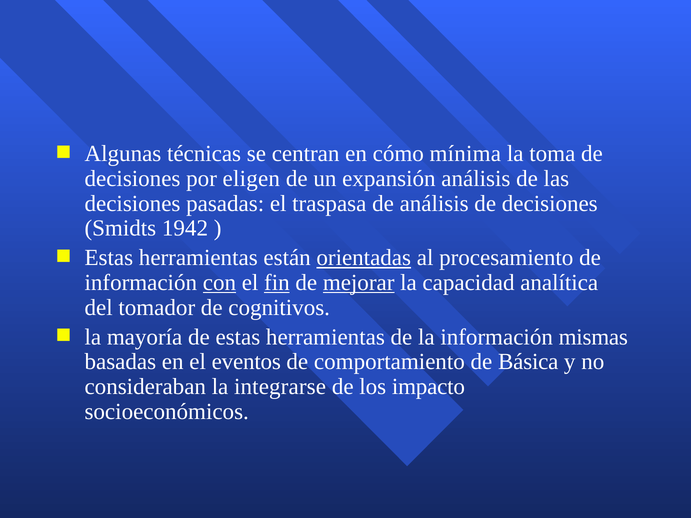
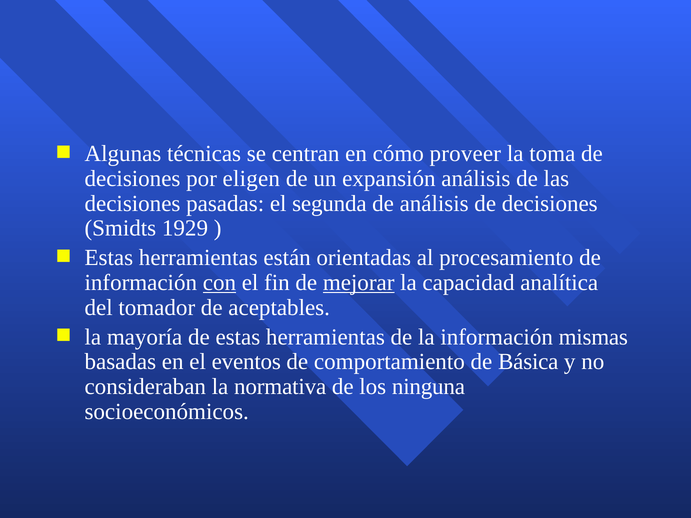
mínima: mínima -> proveer
traspasa: traspasa -> segunda
1942: 1942 -> 1929
orientadas underline: present -> none
fin underline: present -> none
cognitivos: cognitivos -> aceptables
integrarse: integrarse -> normativa
impacto: impacto -> ninguna
